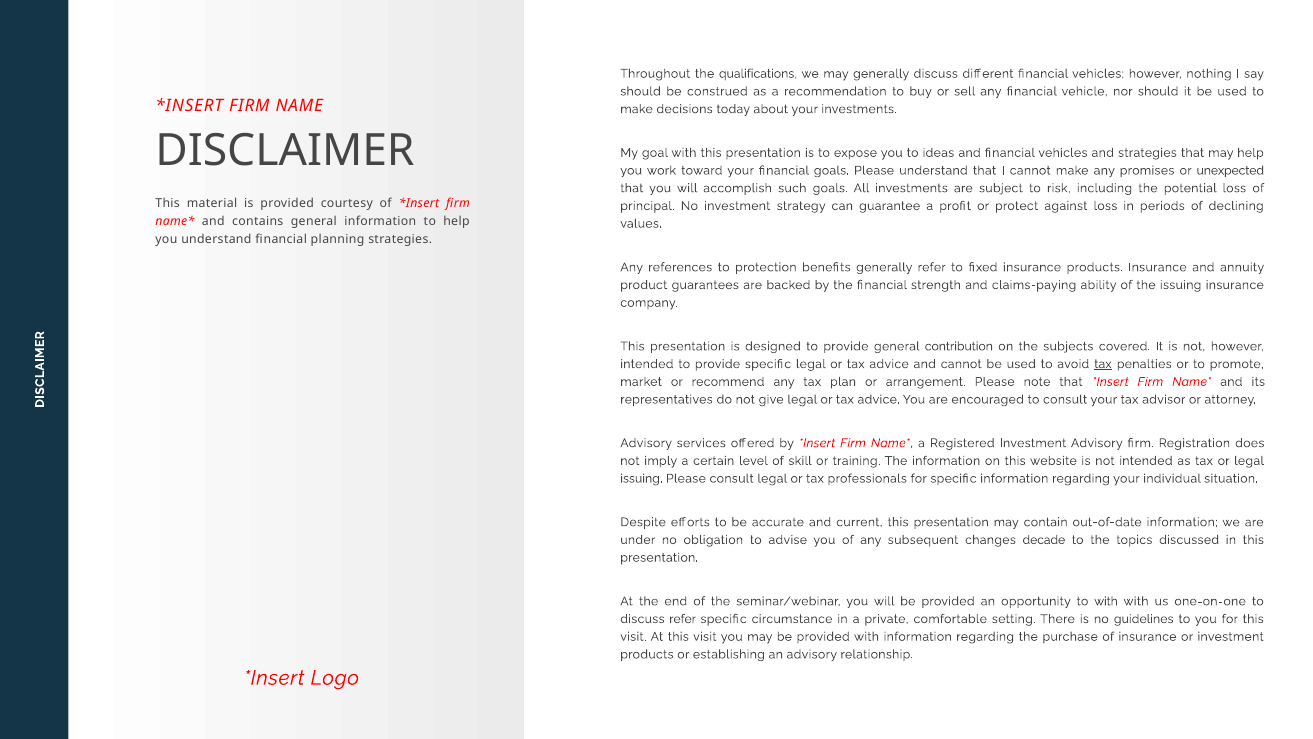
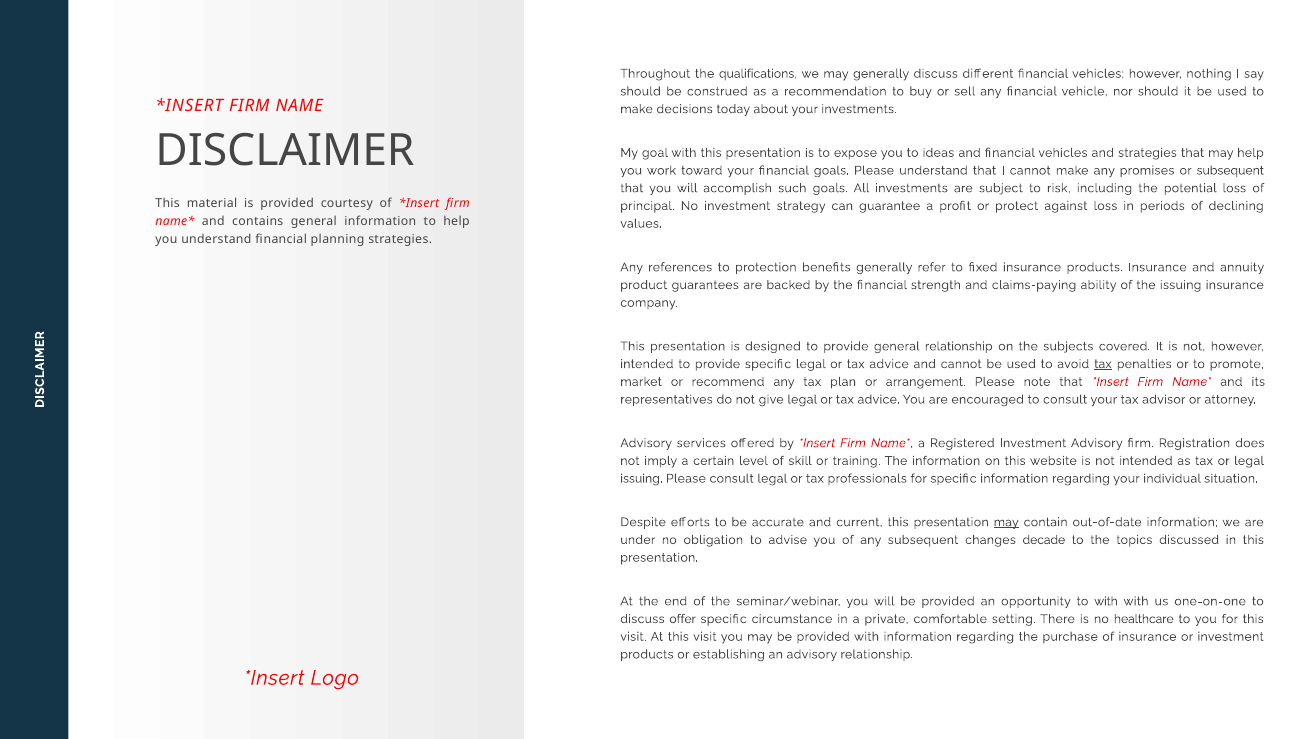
or unexpected: unexpected -> subsequent
general contribution: contribution -> relationship
may at (1006, 522) underline: none -> present
discuss refer: refer -> offer
guidelines: guidelines -> healthcare
